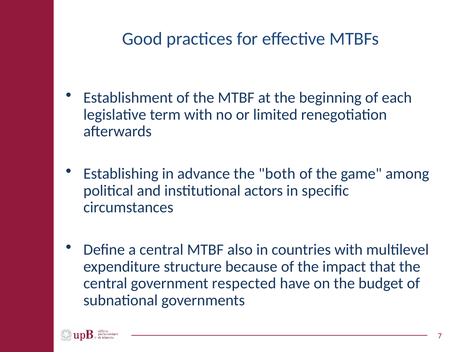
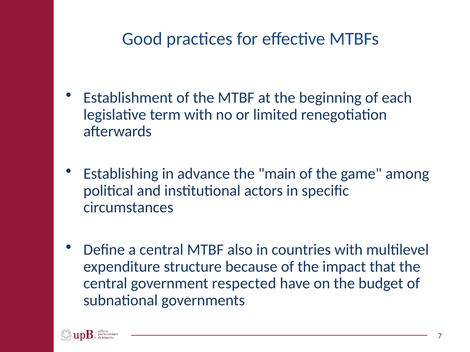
both: both -> main
